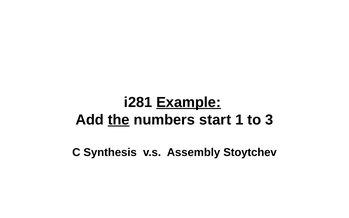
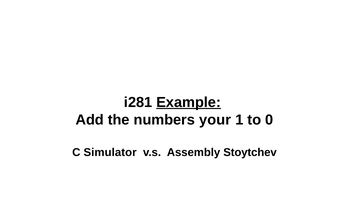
the underline: present -> none
start: start -> your
3: 3 -> 0
Synthesis: Synthesis -> Simulator
